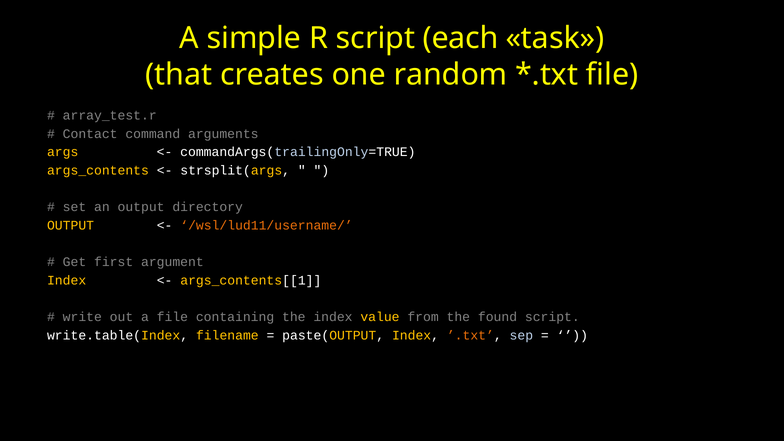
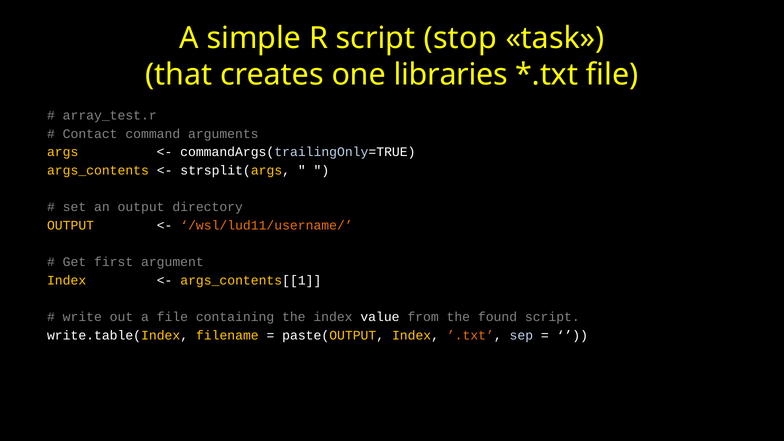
each: each -> stop
random: random -> libraries
value colour: yellow -> white
